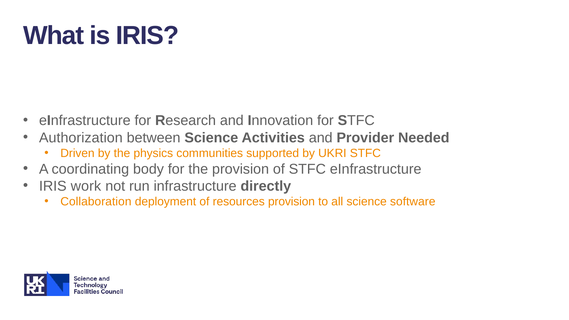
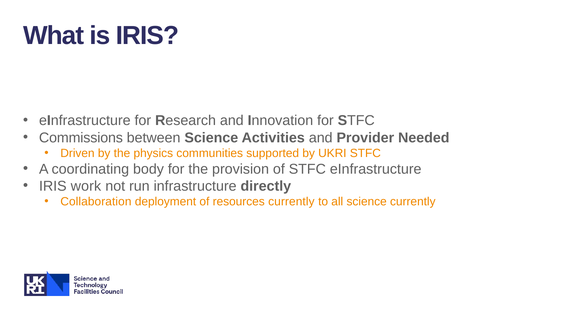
Authorization: Authorization -> Commissions
resources provision: provision -> currently
science software: software -> currently
